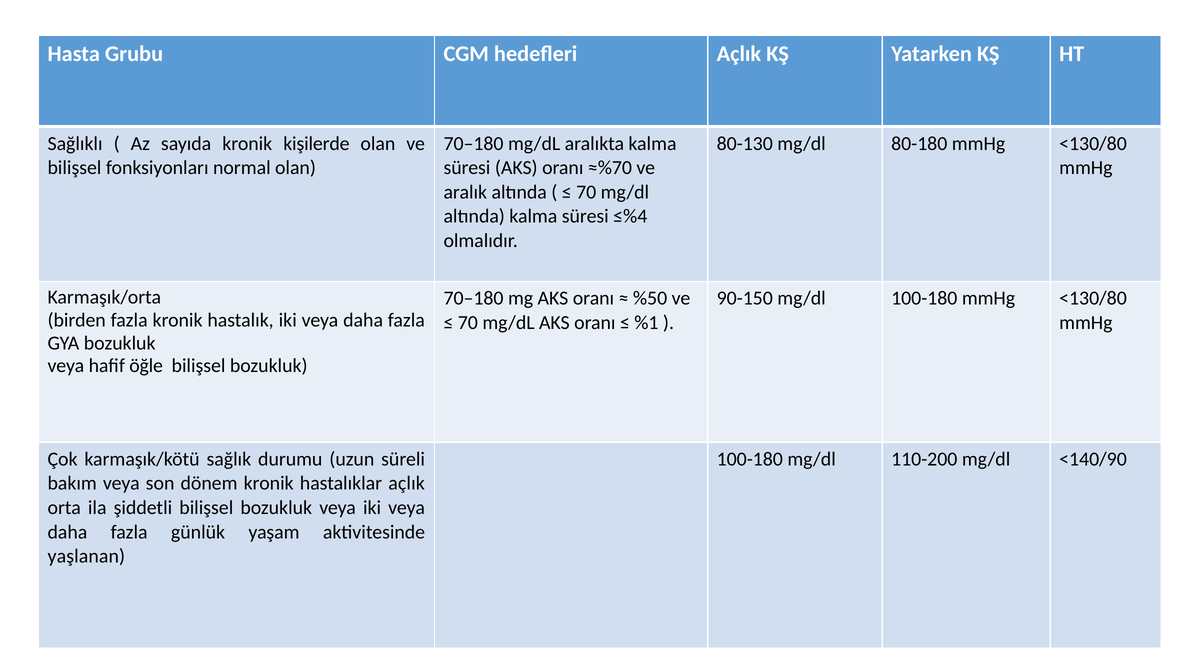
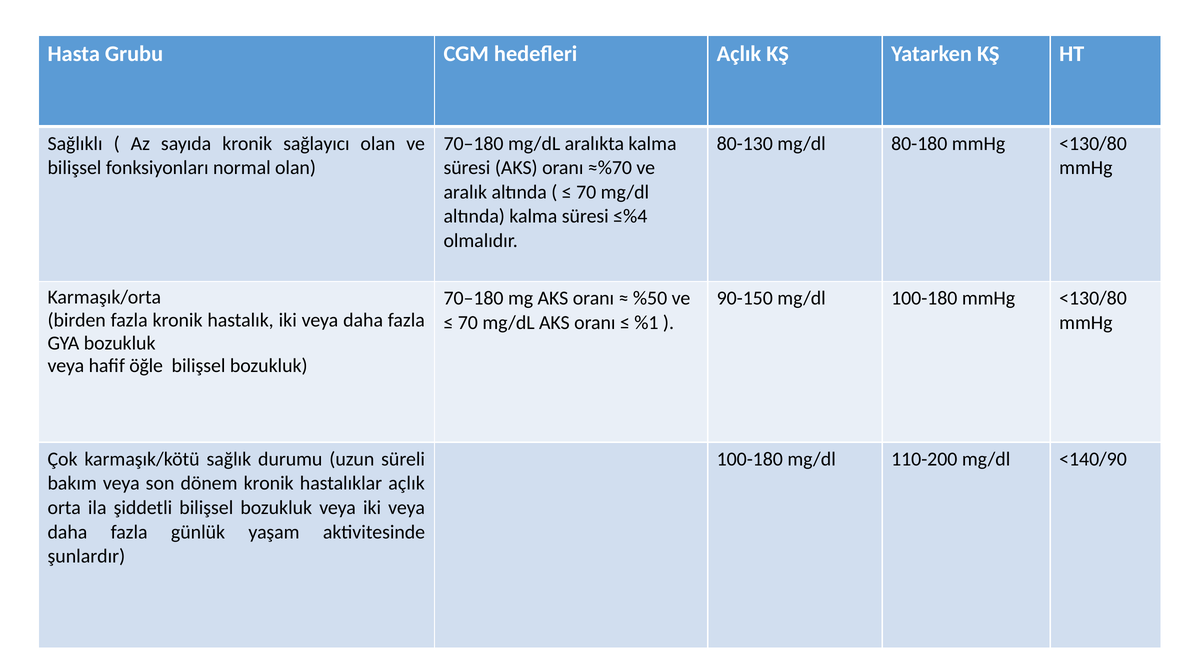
kişilerde: kişilerde -> sağlayıcı
yaşlanan: yaşlanan -> şunlardır
